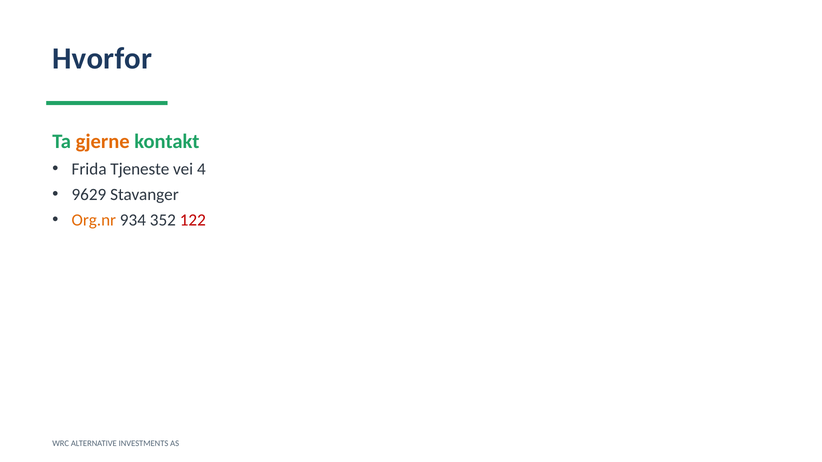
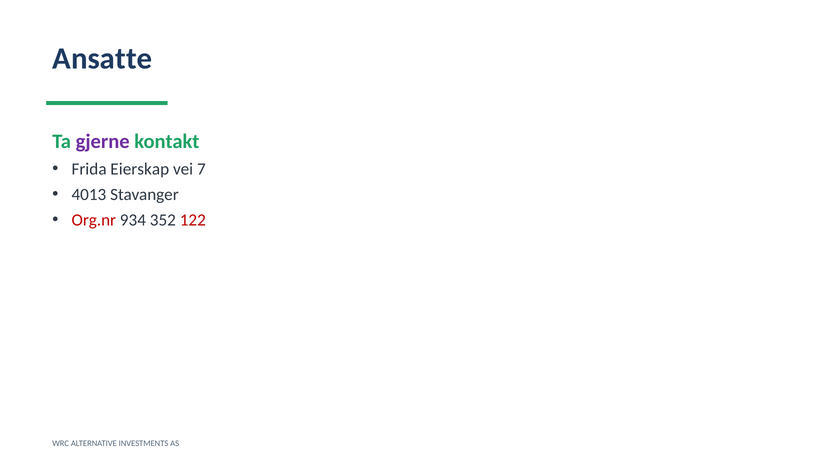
Hvorfor: Hvorfor -> Ansatte
gjerne colour: orange -> purple
Tjeneste: Tjeneste -> Eierskap
4: 4 -> 7
9629: 9629 -> 4013
Org.nr colour: orange -> red
